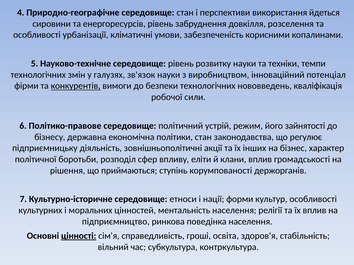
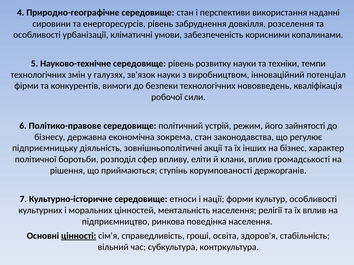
йдеться: йдеться -> наданні
конкурентів underline: present -> none
політики: політики -> зокрема
